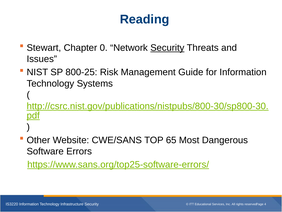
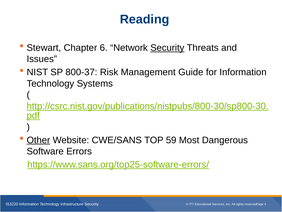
0: 0 -> 6
800-25: 800-25 -> 800-37
Other underline: none -> present
65: 65 -> 59
